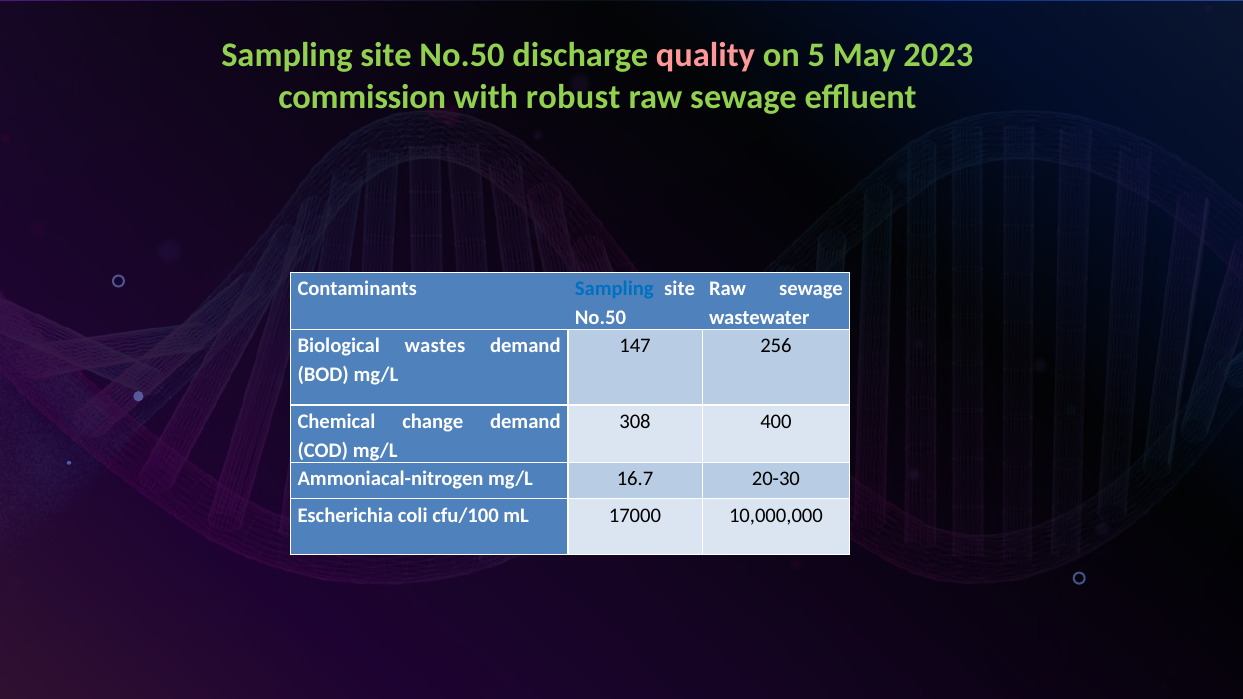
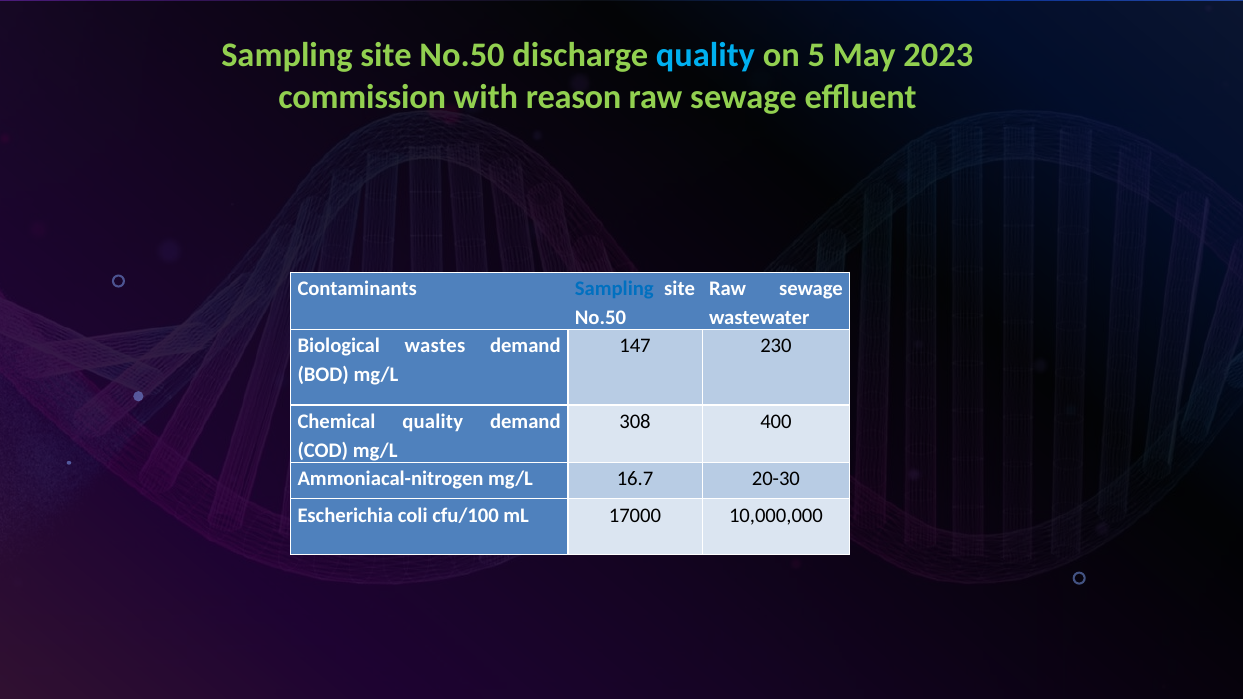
quality at (706, 55) colour: pink -> light blue
robust: robust -> reason
256: 256 -> 230
Chemical change: change -> quality
